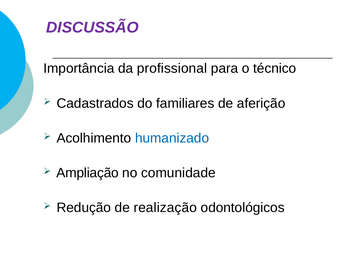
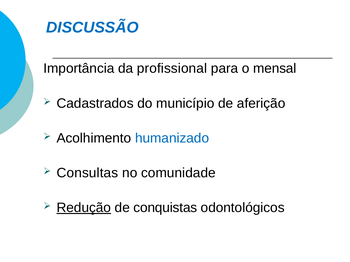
DISCUSSÃO colour: purple -> blue
técnico: técnico -> mensal
familiares: familiares -> município
Ampliação: Ampliação -> Consultas
Redução underline: none -> present
realização: realização -> conquistas
